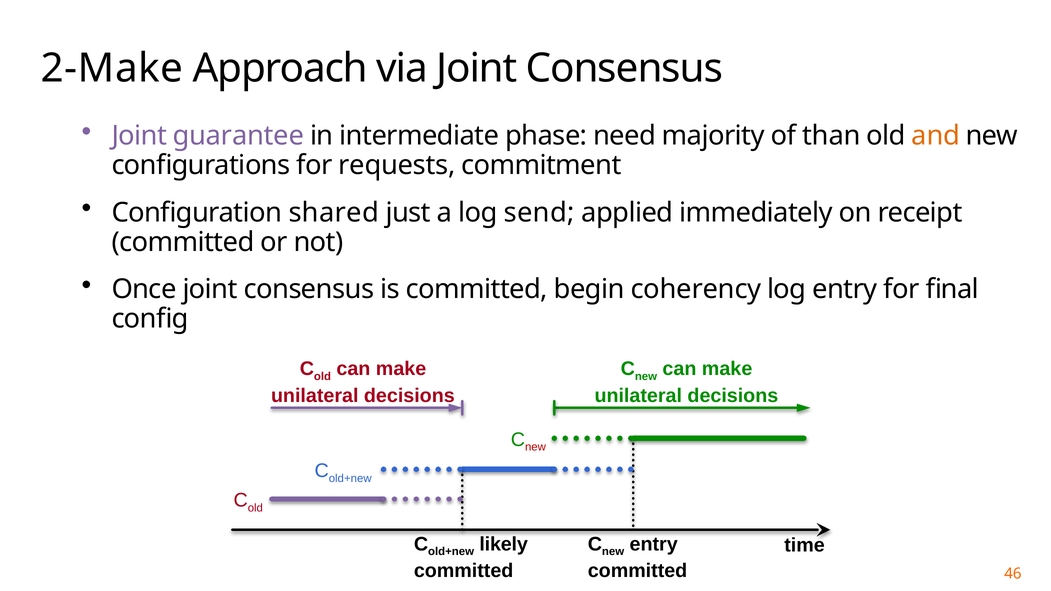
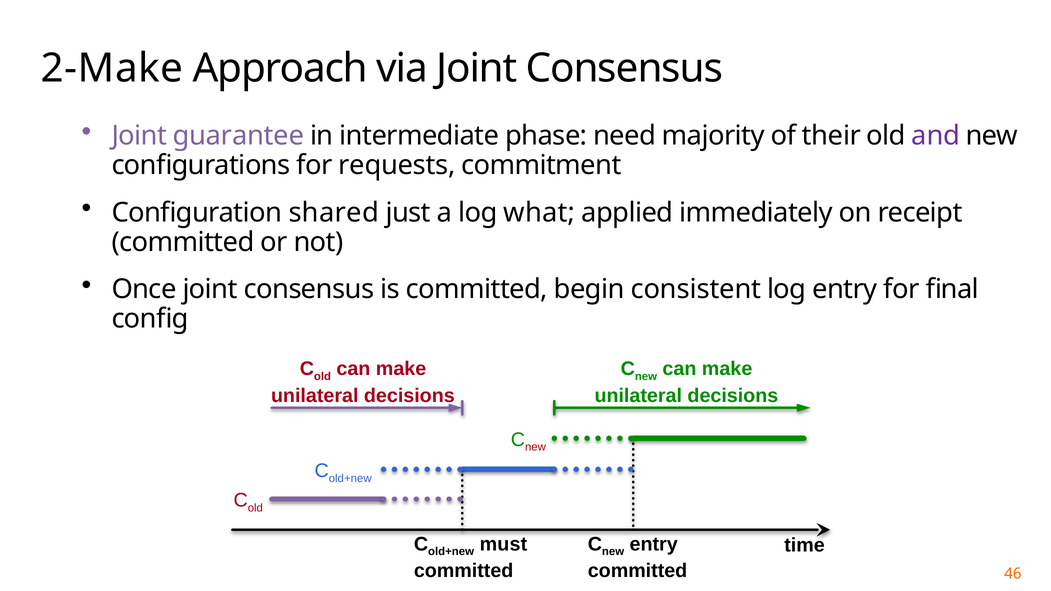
than: than -> their
and colour: orange -> purple
send: send -> what
coherency: coherency -> consistent
likely: likely -> must
